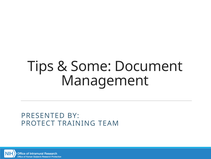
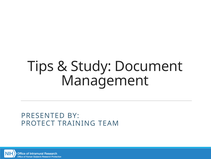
Some: Some -> Study
